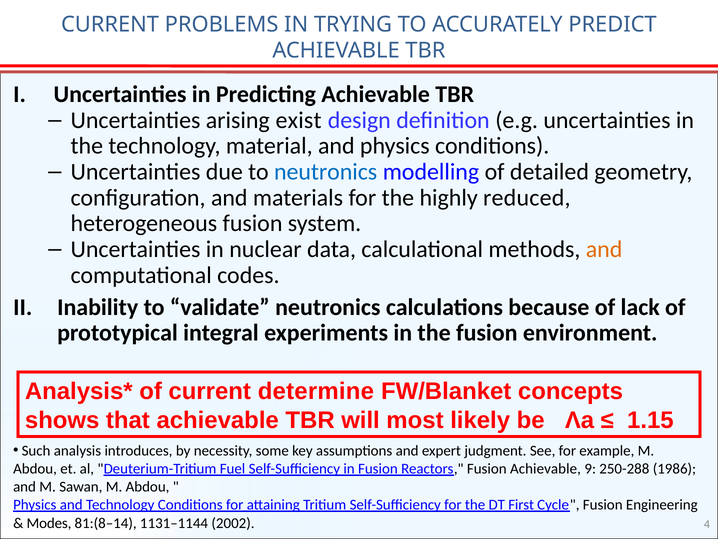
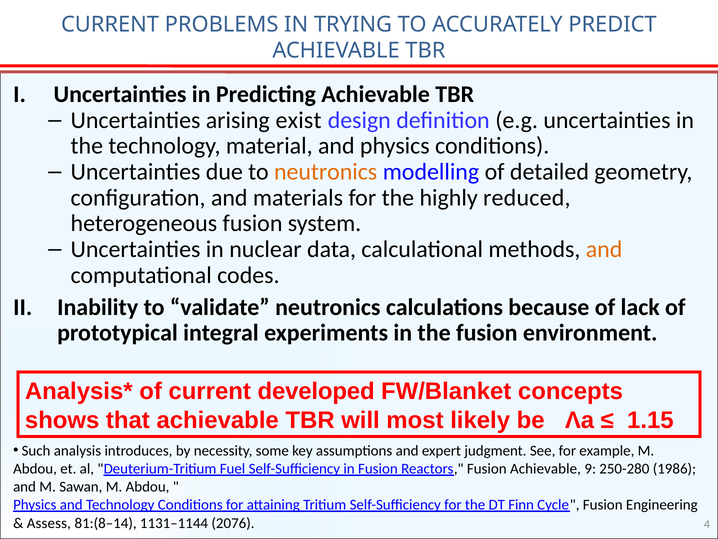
neutronics at (326, 172) colour: blue -> orange
determine: determine -> developed
250-288: 250-288 -> 250-280
First: First -> Finn
Modes: Modes -> Assess
2002: 2002 -> 2076
